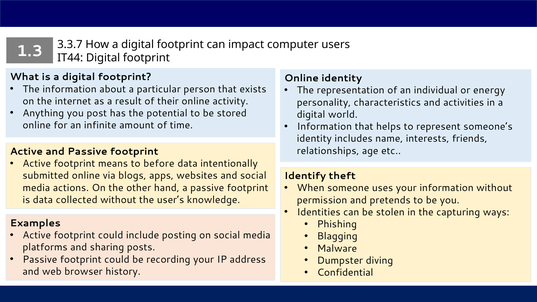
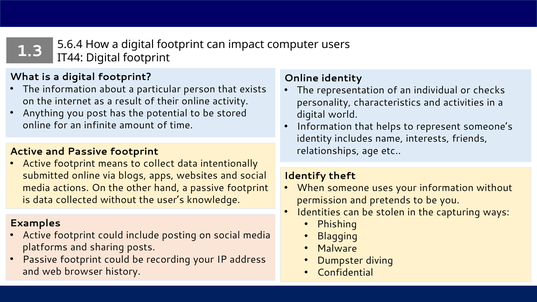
3.3.7: 3.3.7 -> 5.6.4
energy: energy -> checks
before: before -> collect
